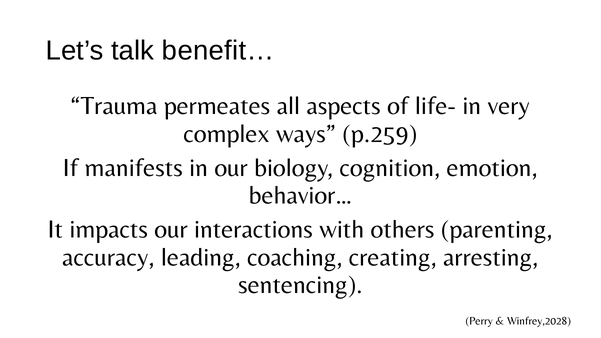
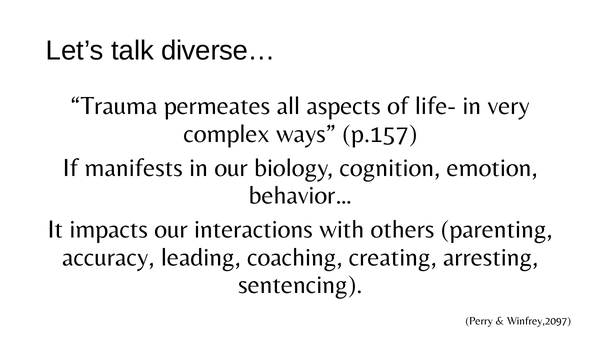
benefit…: benefit… -> diverse…
p.259: p.259 -> p.157
Winfrey,2028: Winfrey,2028 -> Winfrey,2097
